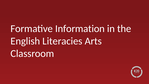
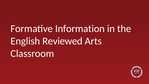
Literacies: Literacies -> Reviewed
